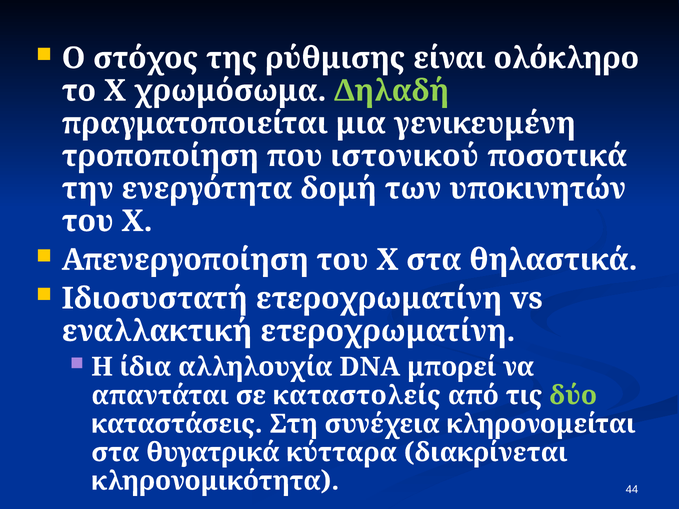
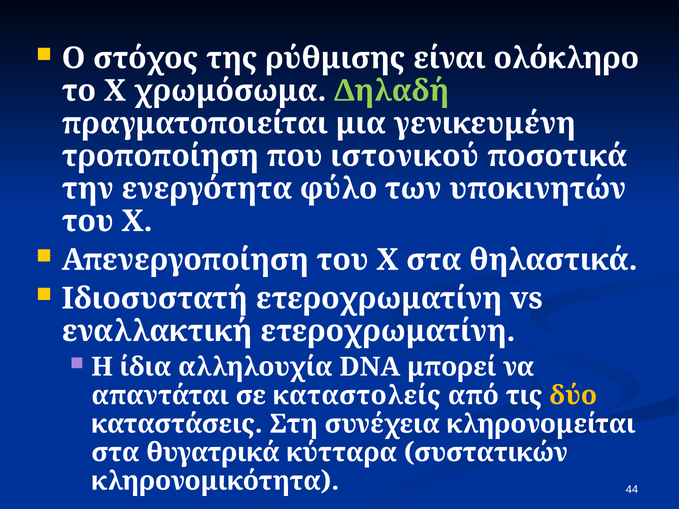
δομή: δομή -> φύλο
δύο colour: light green -> yellow
διακρίνεται: διακρίνεται -> συστατικών
